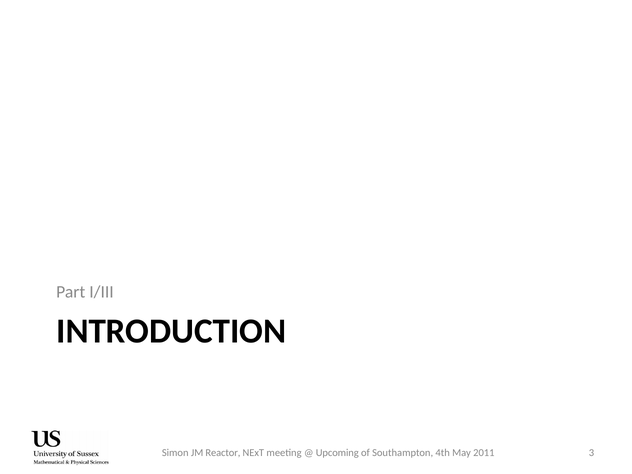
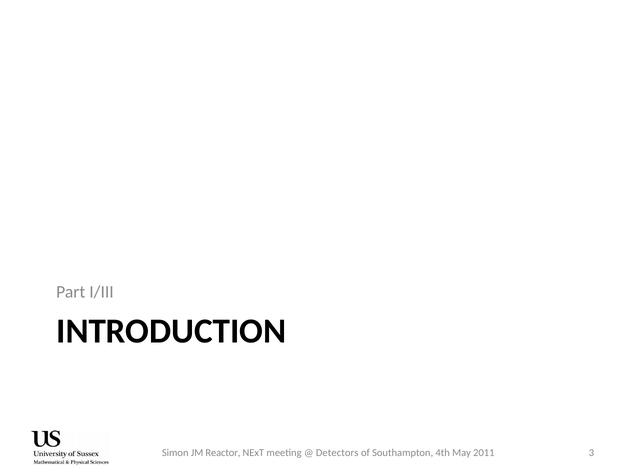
Upcoming: Upcoming -> Detectors
